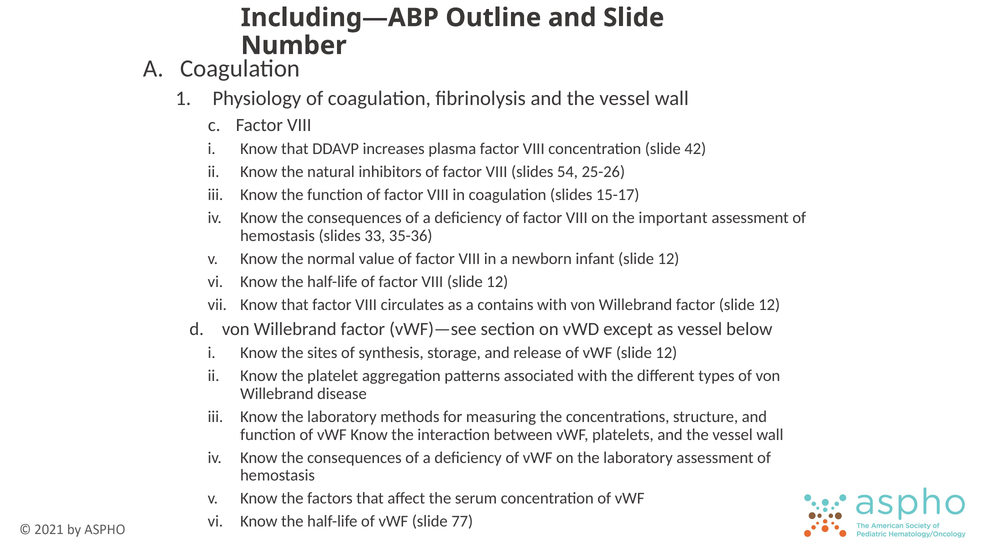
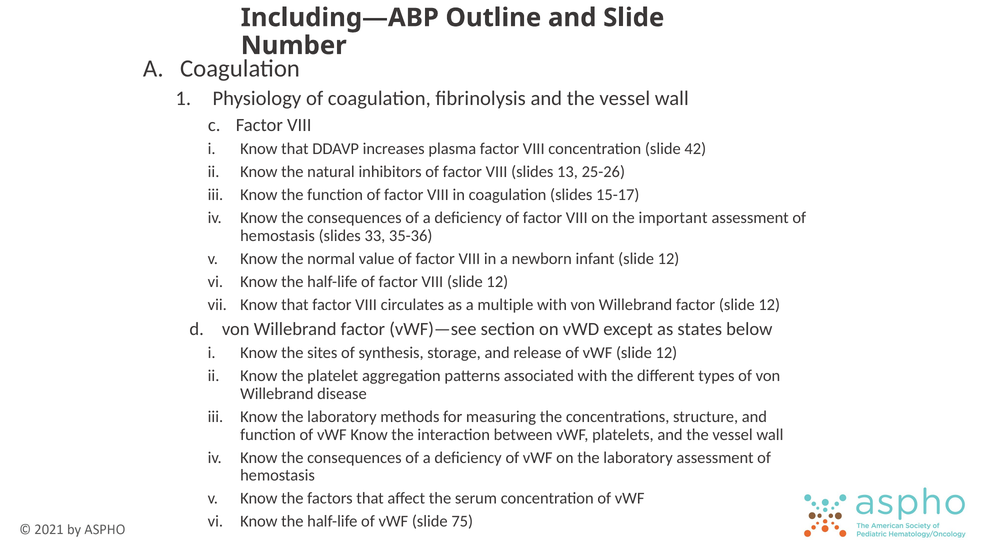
54: 54 -> 13
contains: contains -> multiple
as vessel: vessel -> states
77: 77 -> 75
